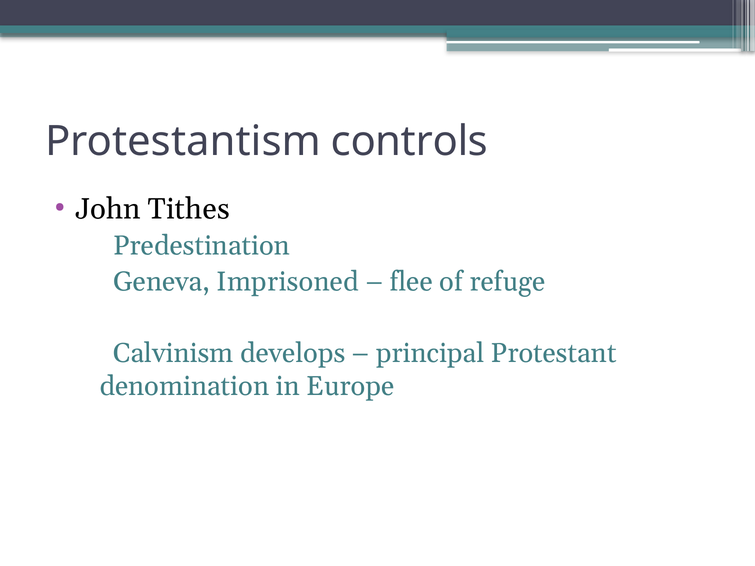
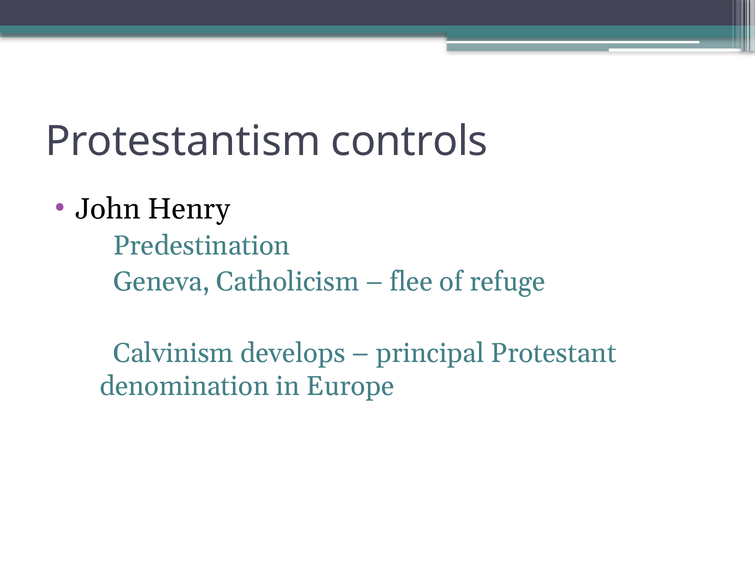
Tithes: Tithes -> Henry
Imprisoned: Imprisoned -> Catholicism
